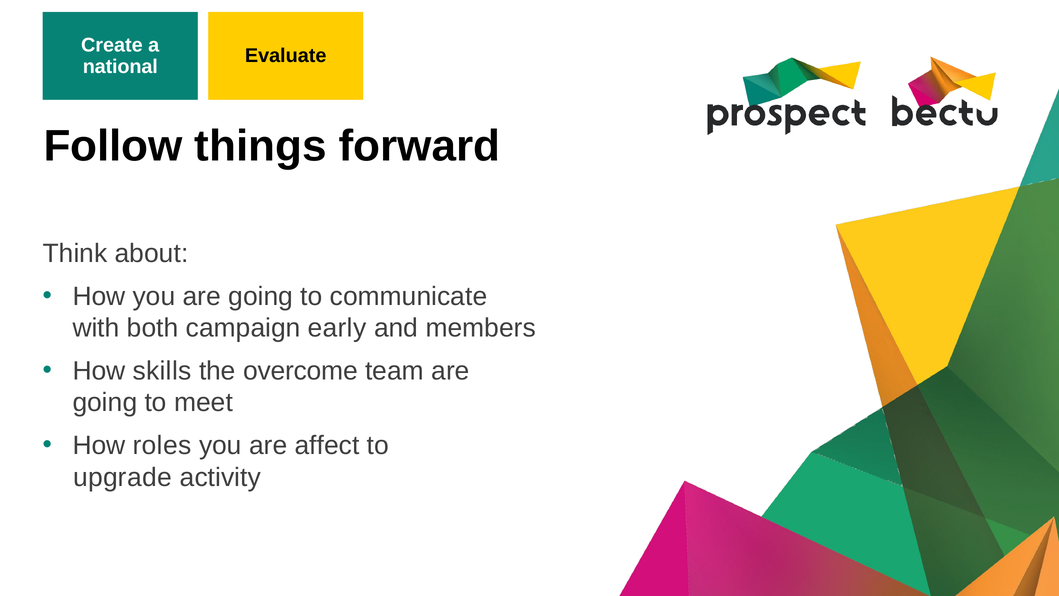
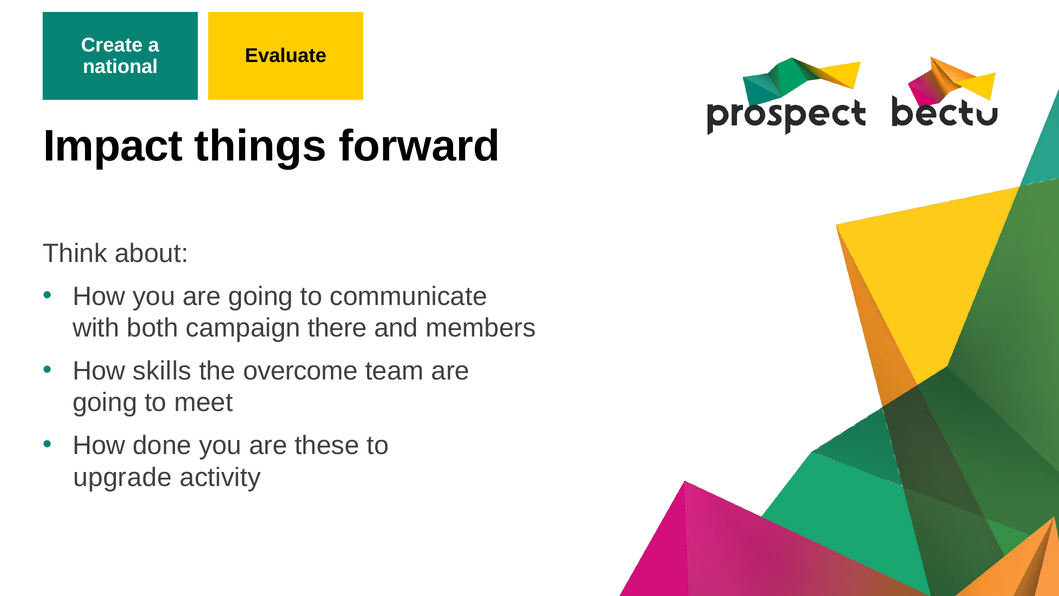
Follow: Follow -> Impact
early: early -> there
roles: roles -> done
affect: affect -> these
